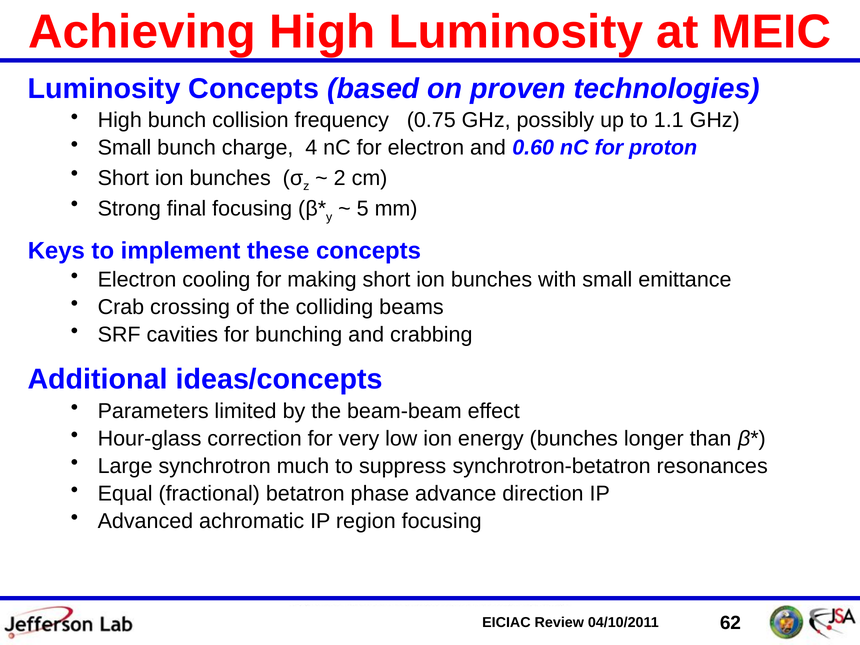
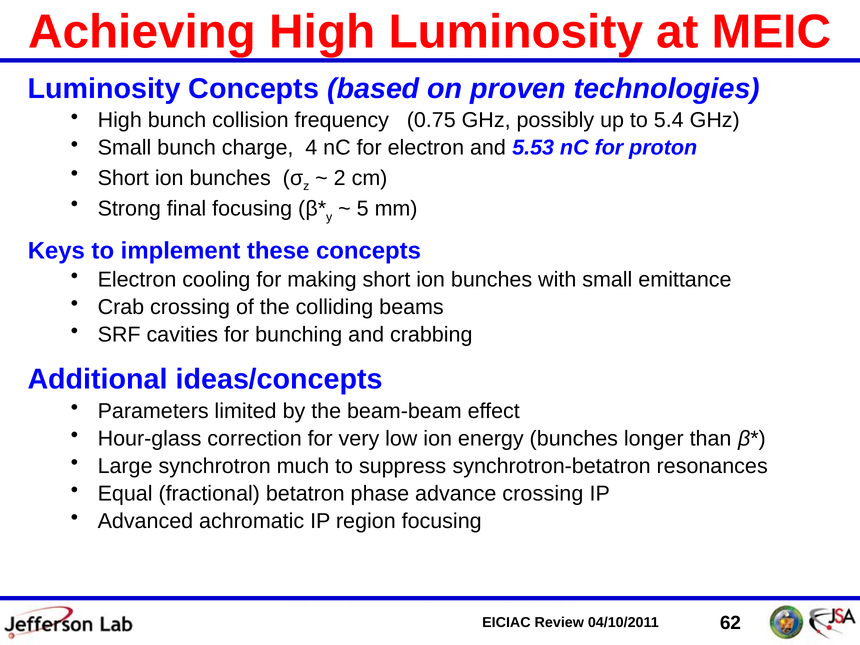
1.1: 1.1 -> 5.4
0.60: 0.60 -> 5.53
advance direction: direction -> crossing
